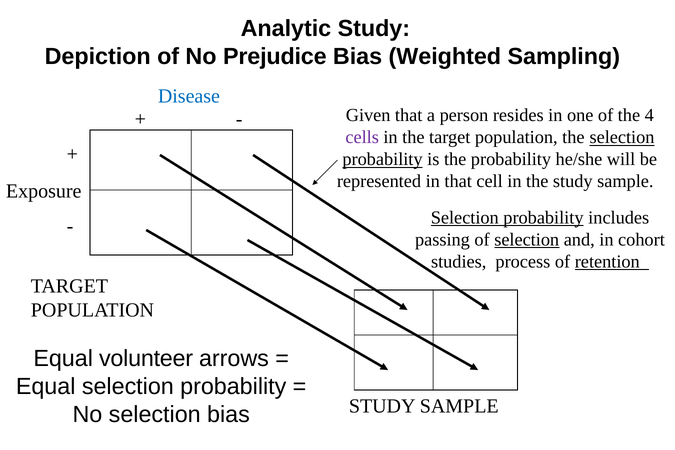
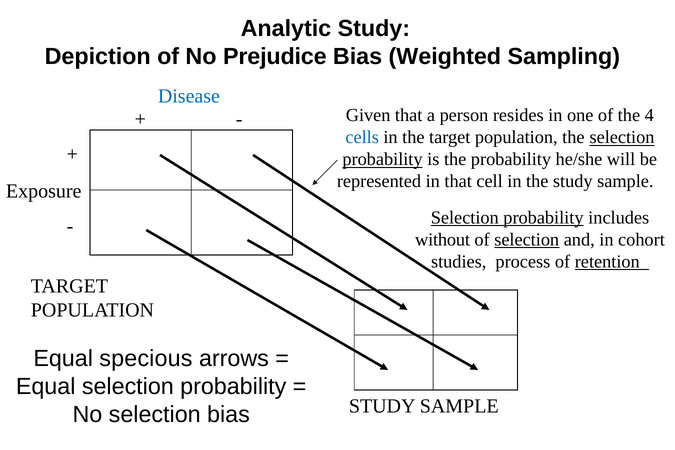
cells colour: purple -> blue
passing: passing -> without
volunteer: volunteer -> specious
